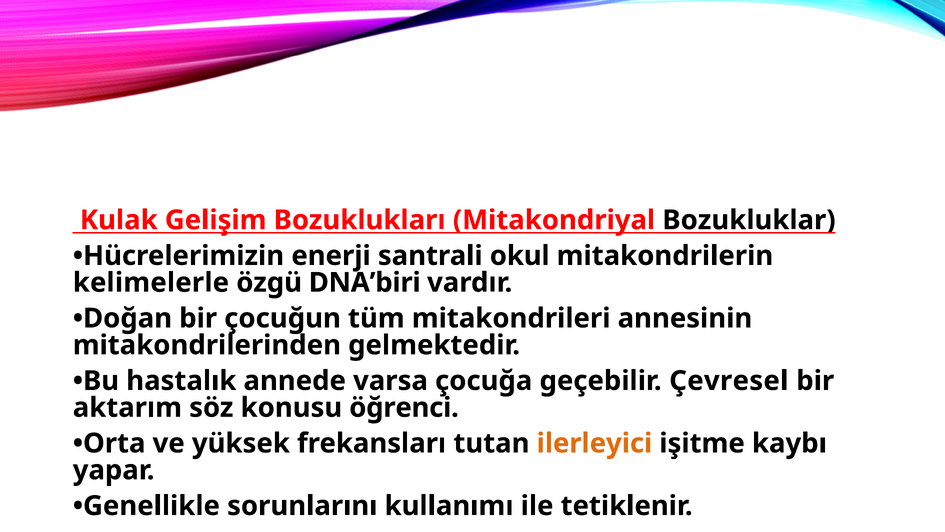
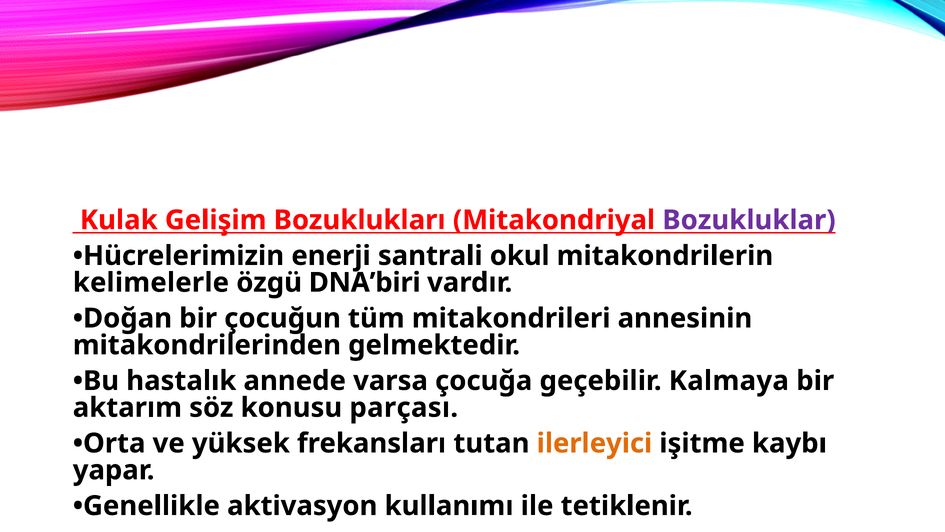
Bozukluklar colour: black -> purple
Çevresel: Çevresel -> Kalmaya
öğrenci: öğrenci -> parçası
sorunlarını: sorunlarını -> aktivasyon
